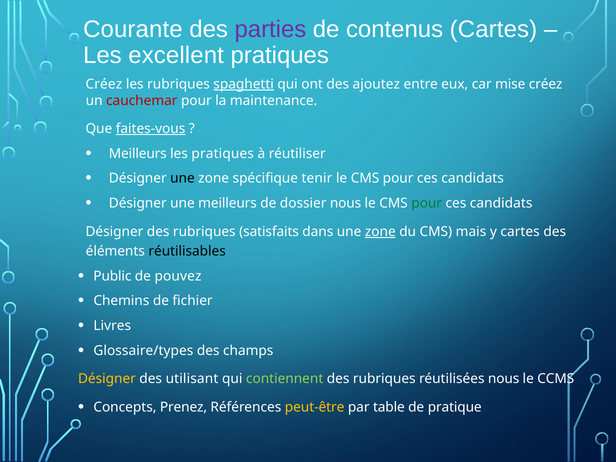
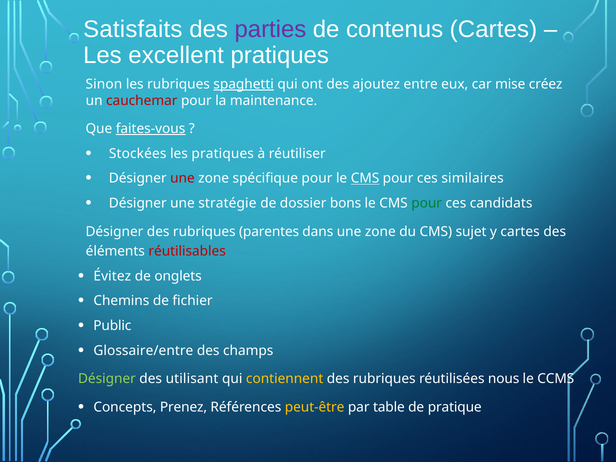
Courante: Courante -> Satisfaits
Créez at (104, 84): Créez -> Sinon
Meilleurs at (138, 154): Meilleurs -> Stockées
une at (182, 178) colour: black -> red
spécifique tenir: tenir -> pour
CMS at (365, 178) underline: none -> present
candidats at (473, 178): candidats -> similaires
une meilleurs: meilleurs -> stratégie
dossier nous: nous -> bons
satisfaits: satisfaits -> parentes
zone at (380, 232) underline: present -> none
mais: mais -> sujet
réutilisables colour: black -> red
Public: Public -> Évitez
pouvez: pouvez -> onglets
Livres: Livres -> Public
Glossaire/types: Glossaire/types -> Glossaire/entre
Désigner at (107, 379) colour: yellow -> light green
contiennent colour: light green -> yellow
